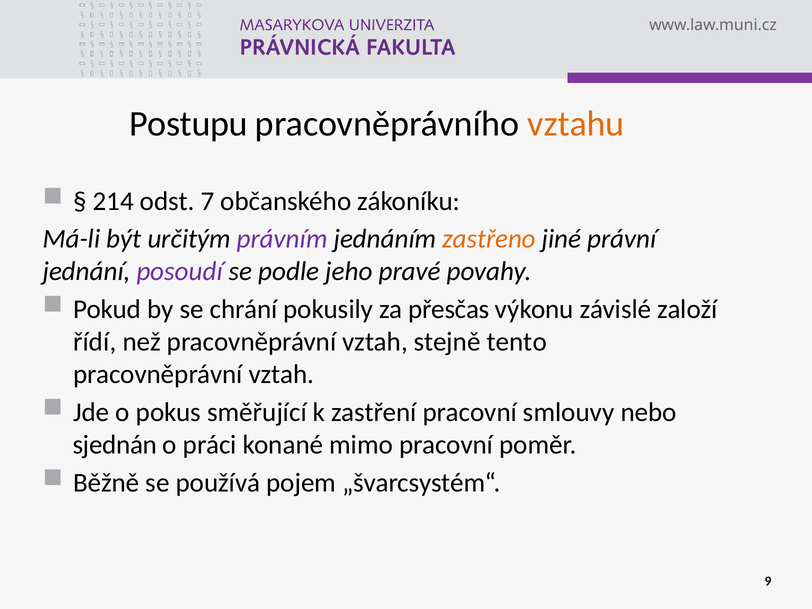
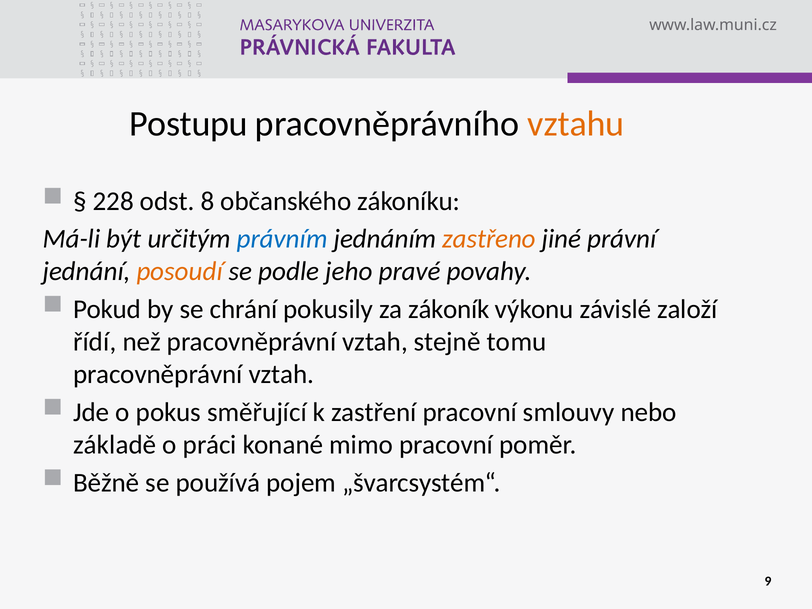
214: 214 -> 228
7: 7 -> 8
právním colour: purple -> blue
posoudí colour: purple -> orange
přesčas: přesčas -> zákoník
tento: tento -> tomu
sjednán: sjednán -> základě
